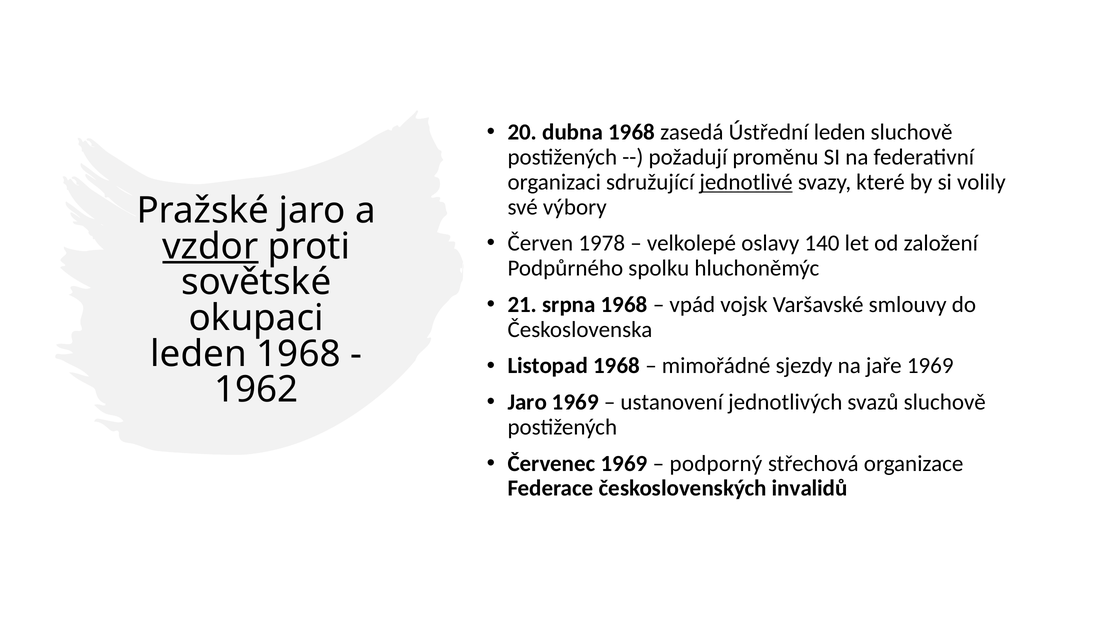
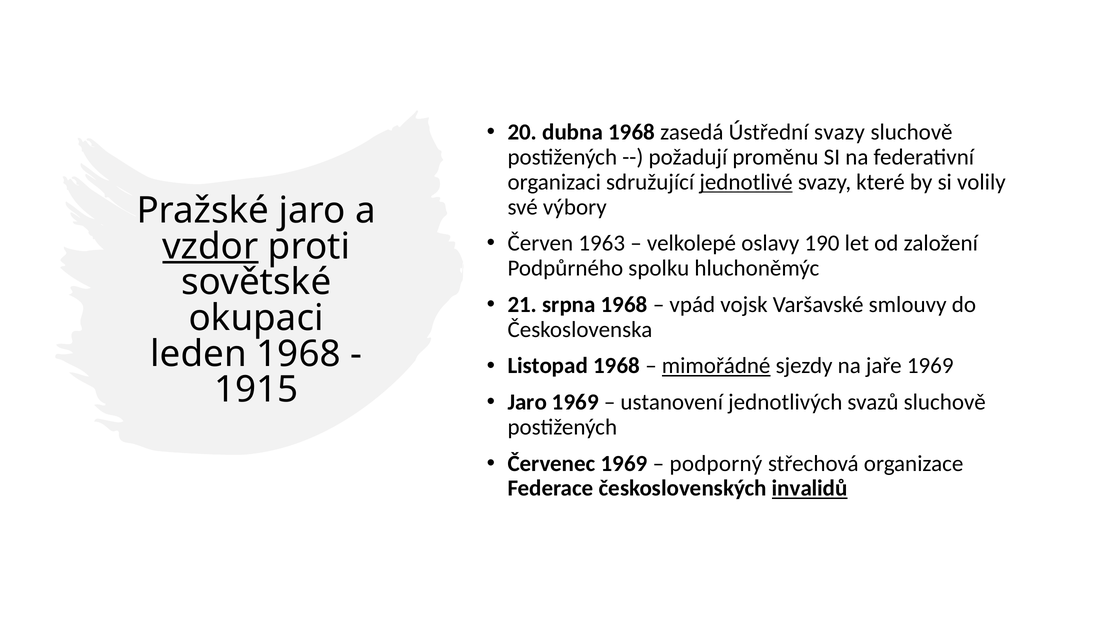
Ústřední leden: leden -> svazy
1978: 1978 -> 1963
140: 140 -> 190
mimořádné underline: none -> present
1962: 1962 -> 1915
invalidů underline: none -> present
